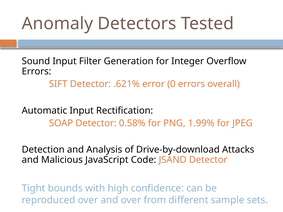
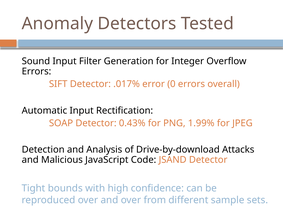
.621%: .621% -> .017%
0.58%: 0.58% -> 0.43%
